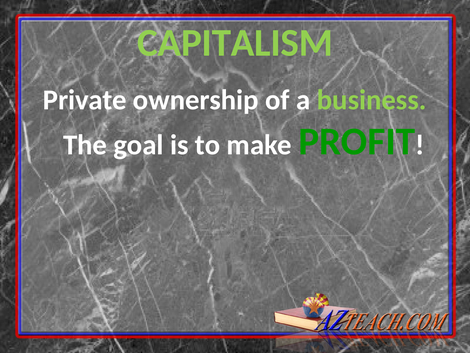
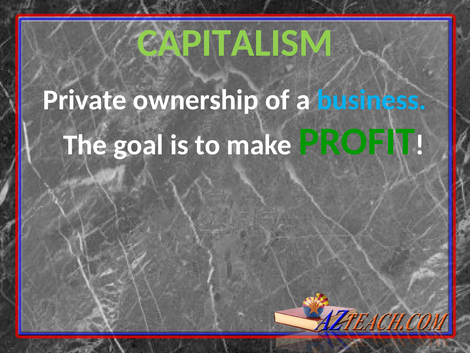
business colour: light green -> light blue
